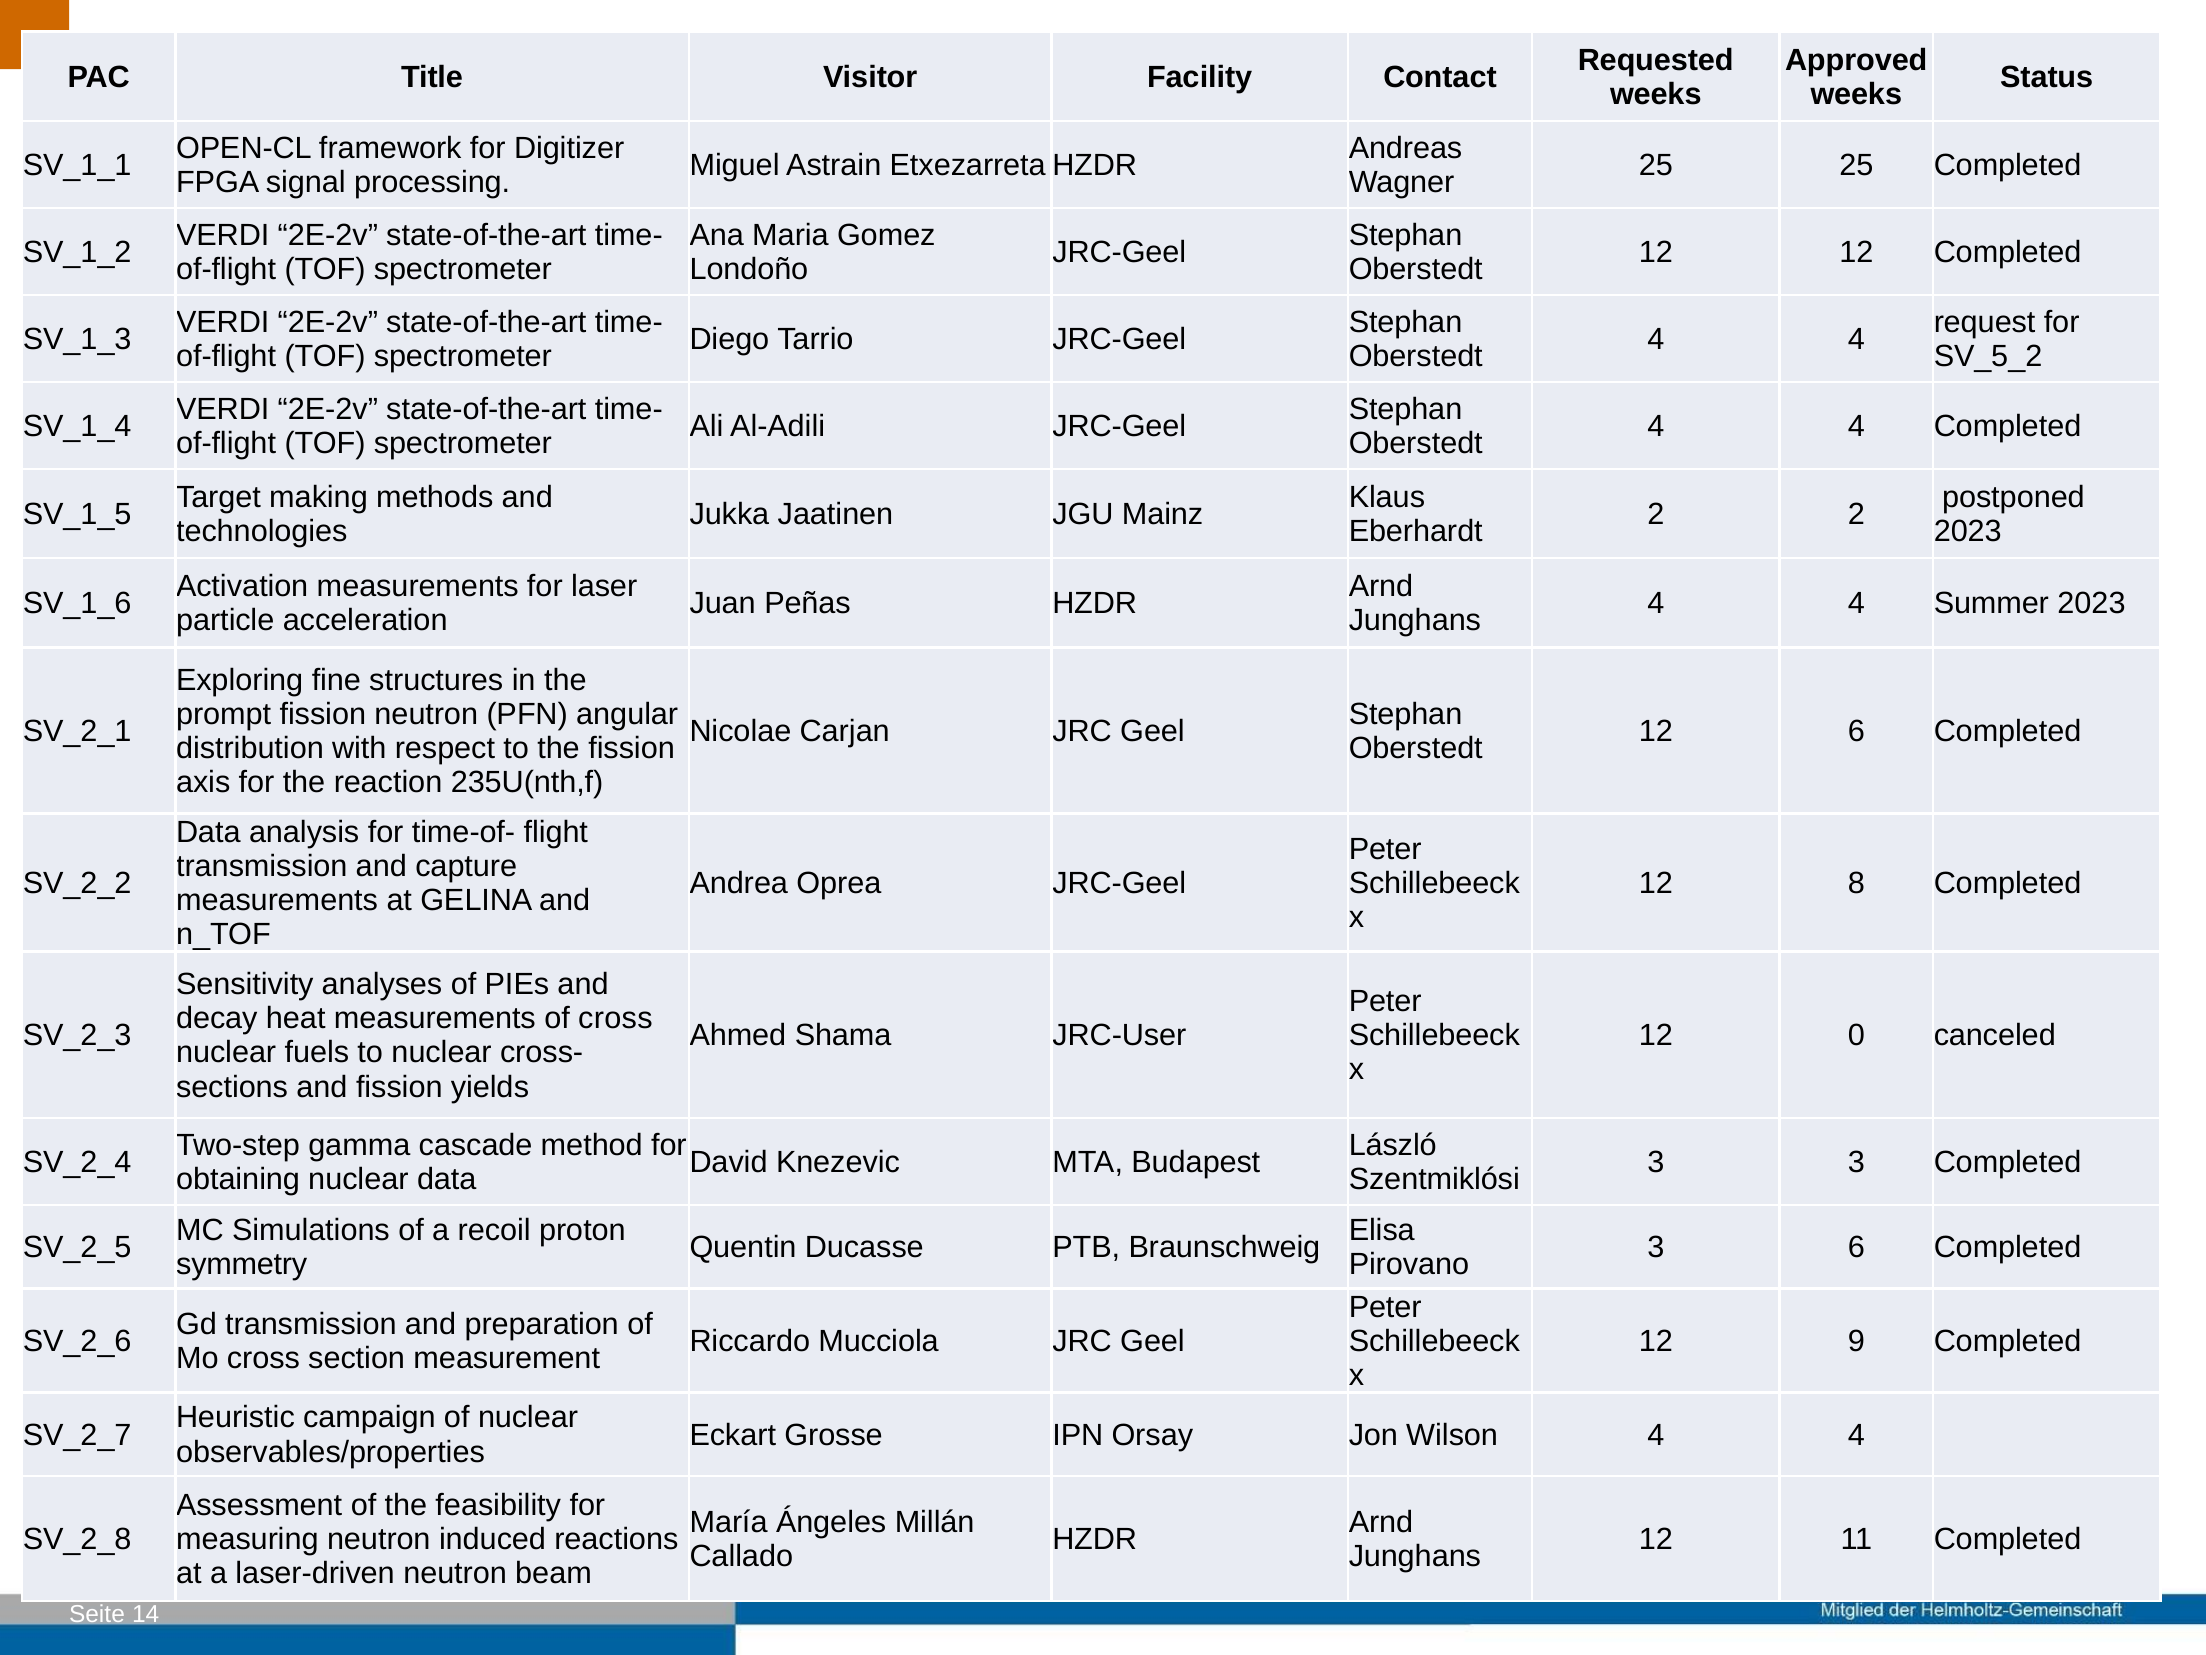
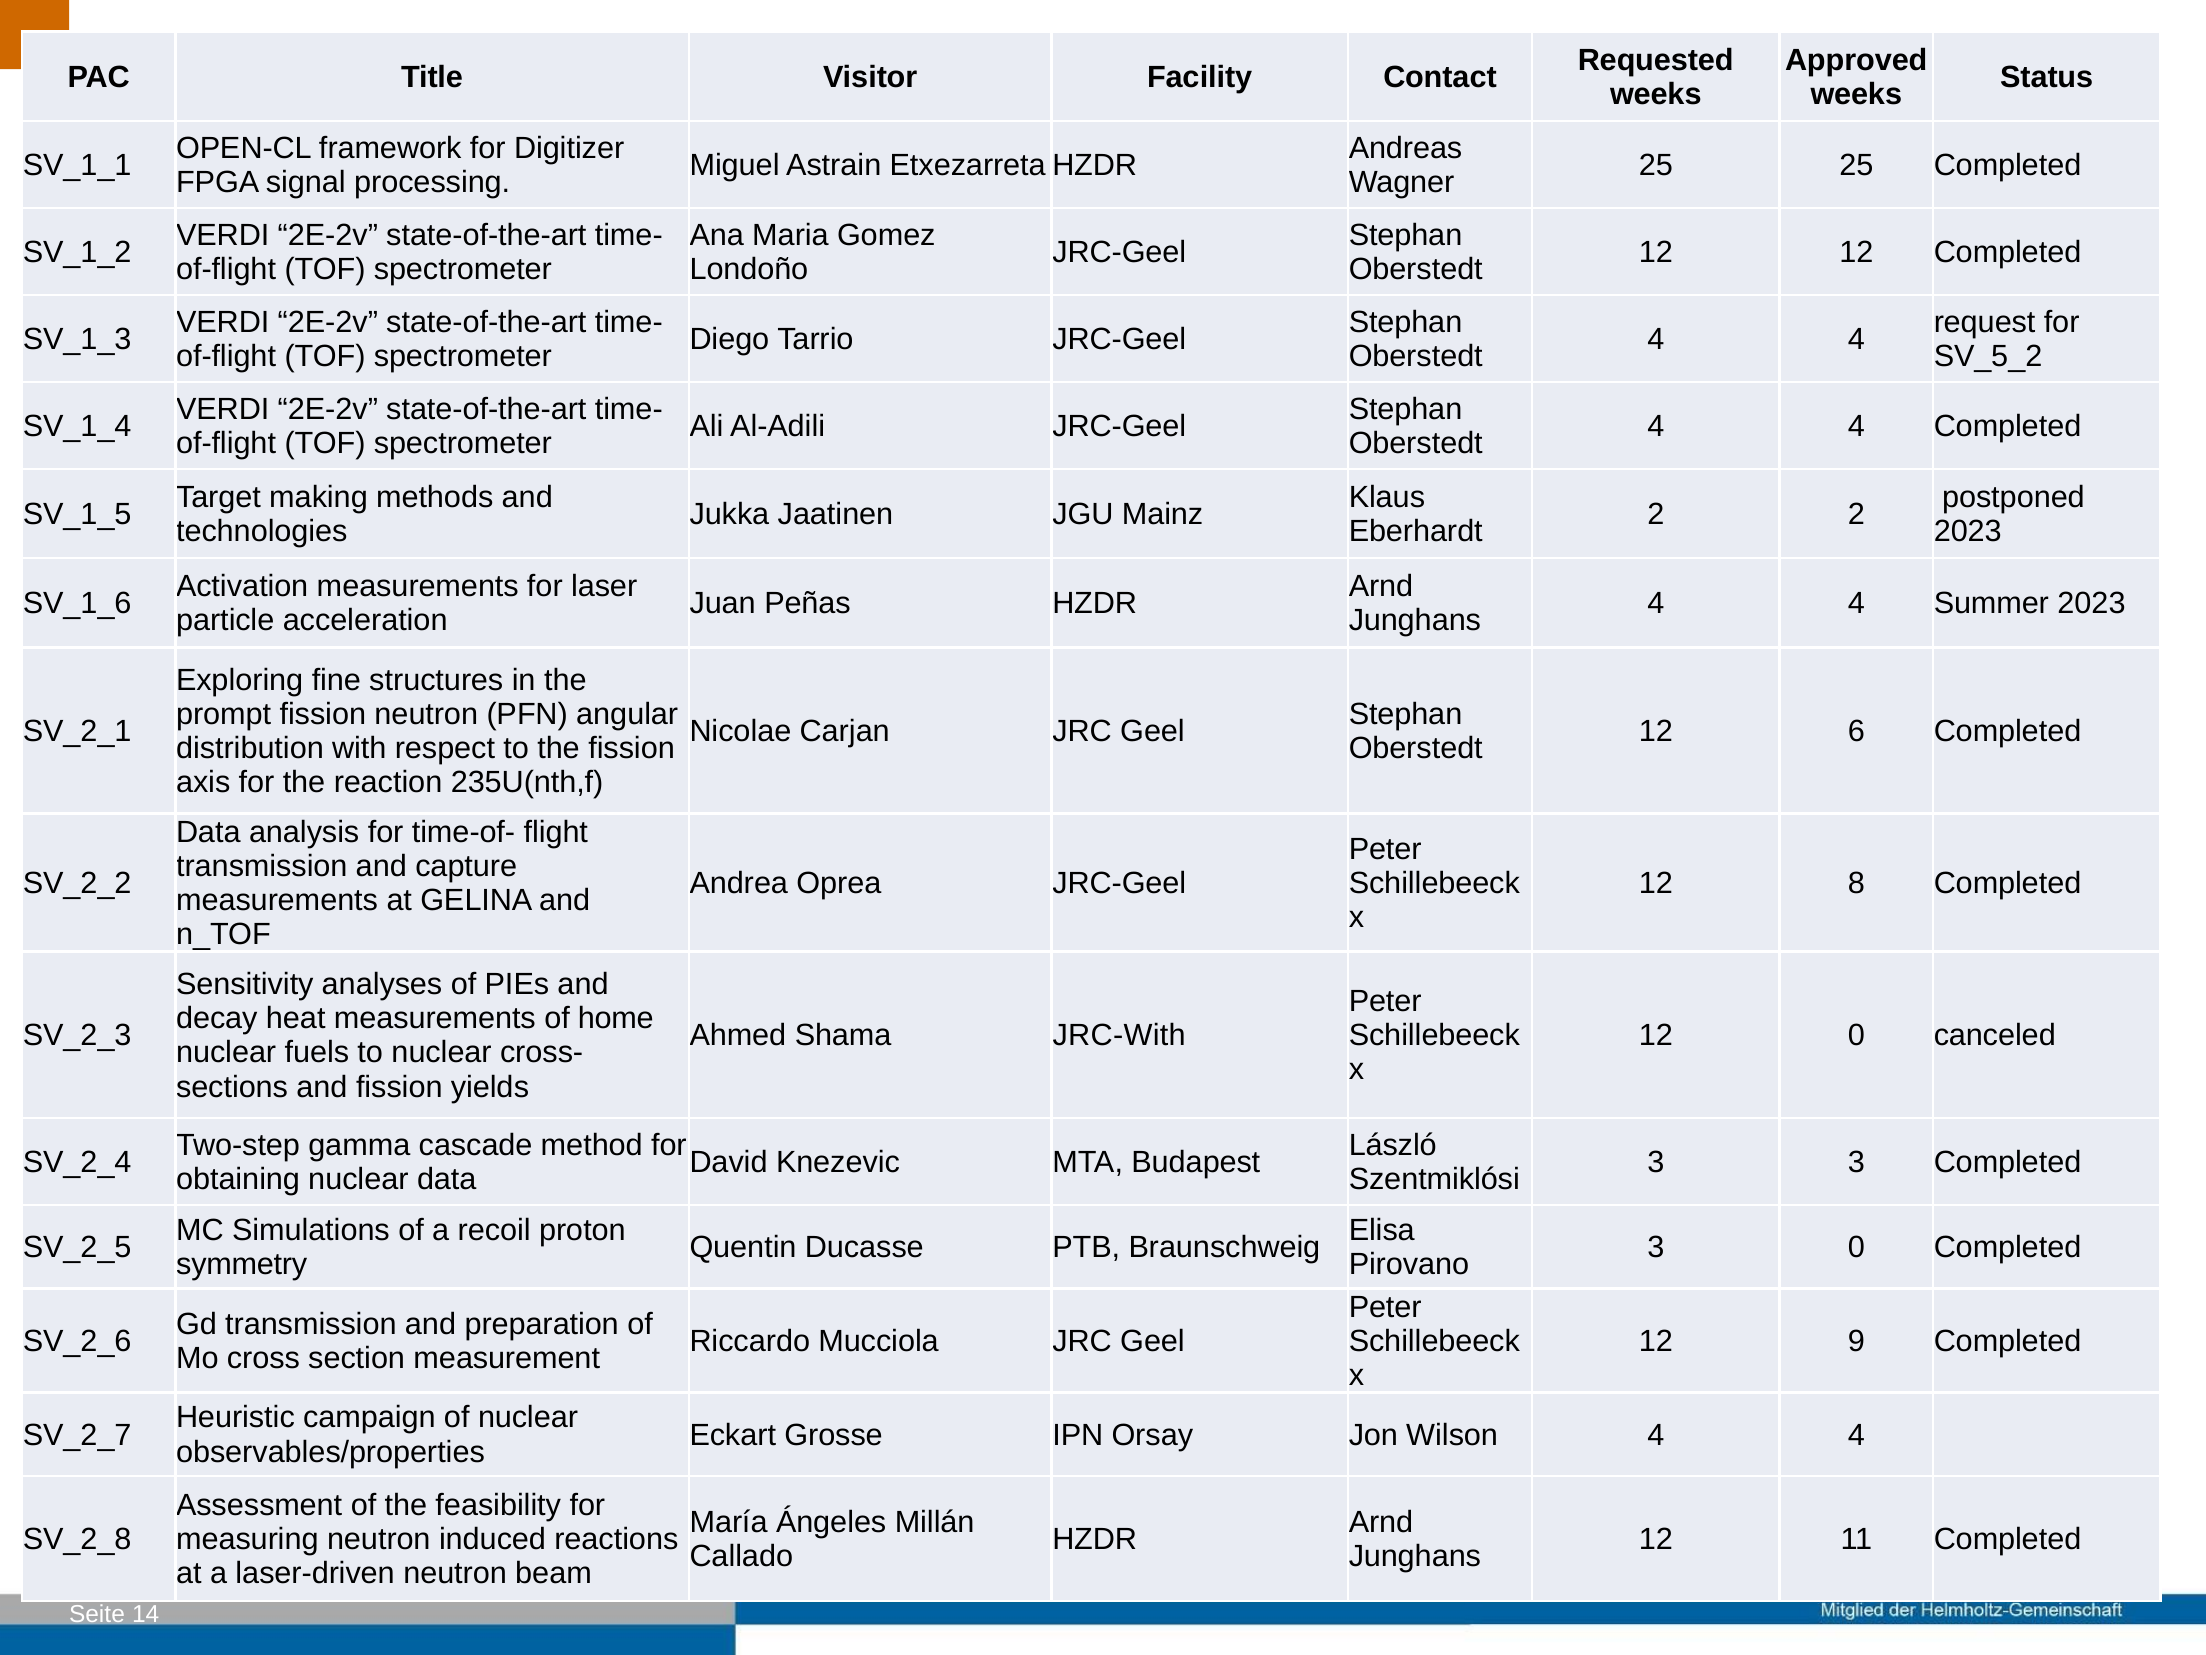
of cross: cross -> home
JRC-User: JRC-User -> JRC-With
3 6: 6 -> 0
